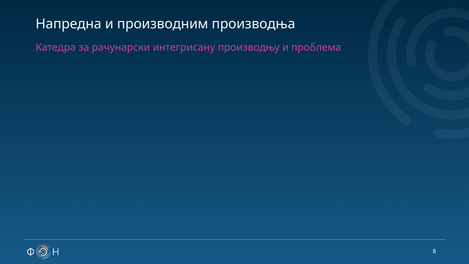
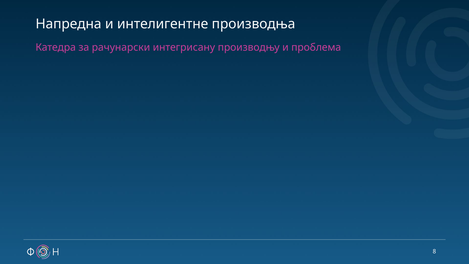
производним: производним -> интелигентне
